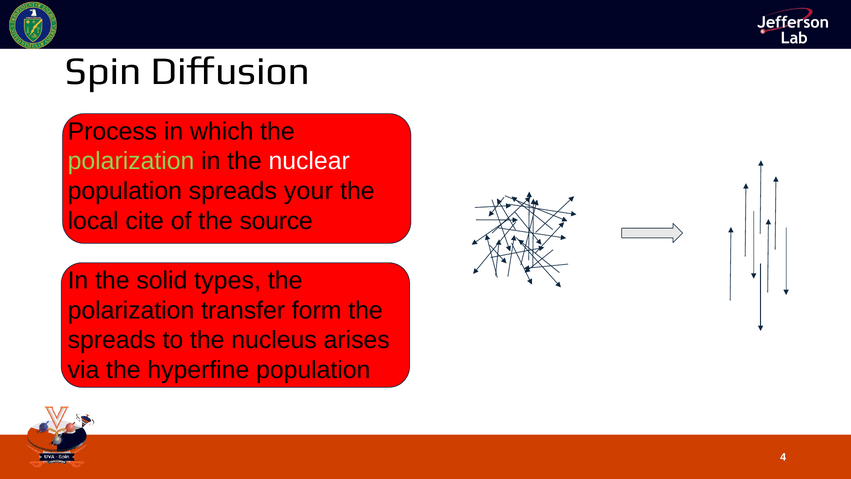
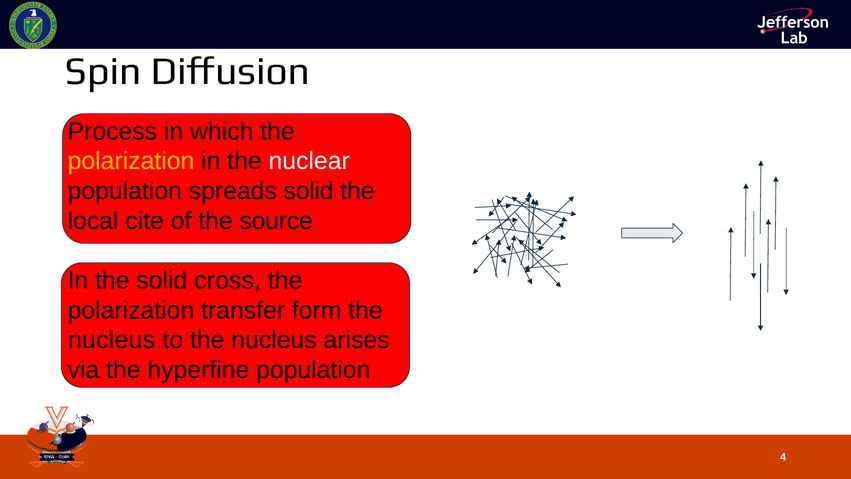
polarization at (131, 161) colour: light green -> yellow
spreads your: your -> solid
types: types -> cross
spreads at (112, 340): spreads -> nucleus
